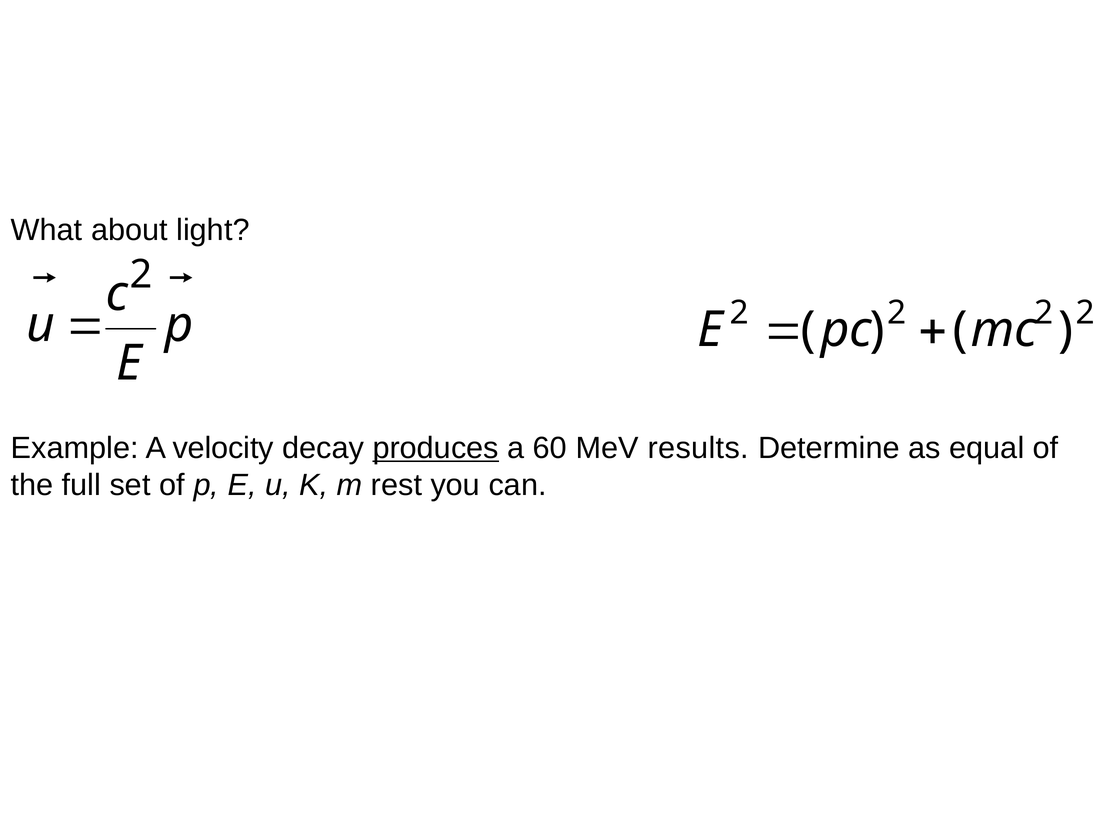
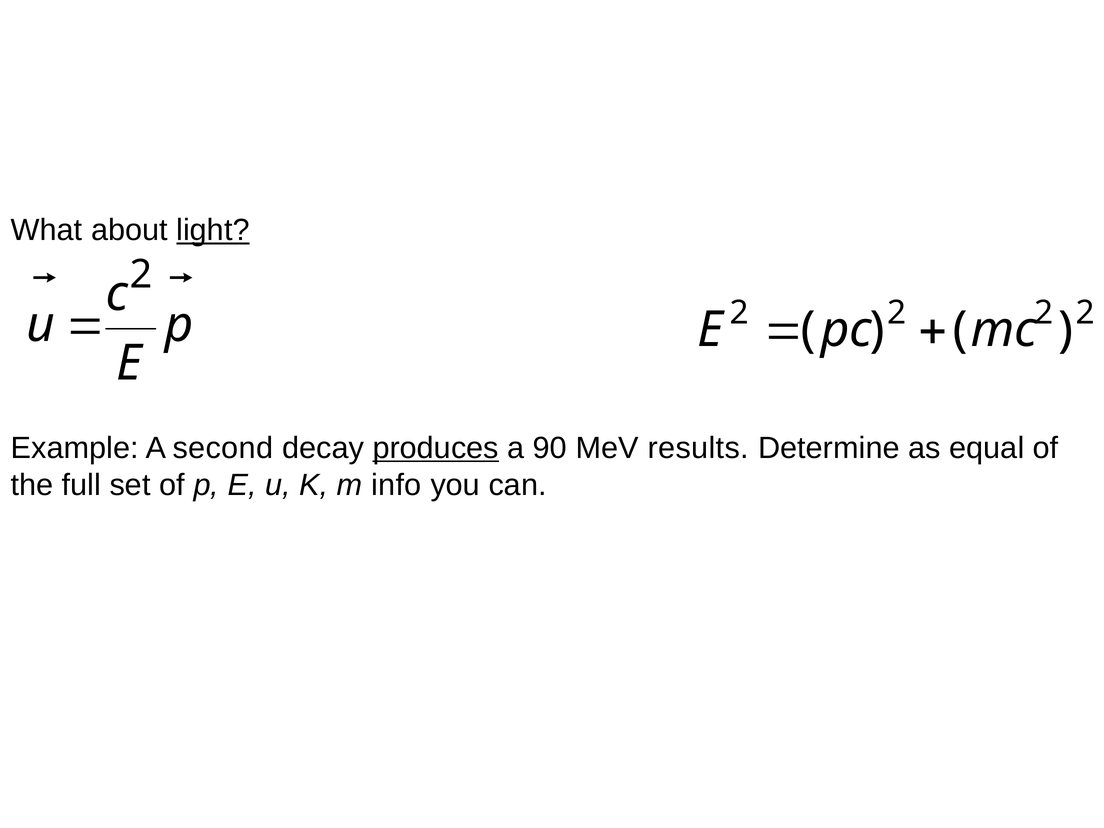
light underline: none -> present
velocity: velocity -> second
60: 60 -> 90
rest: rest -> info
